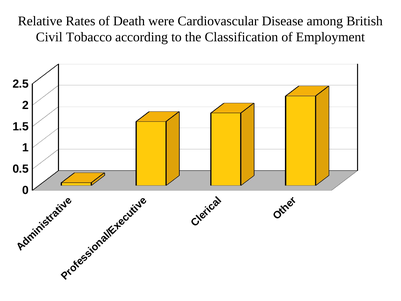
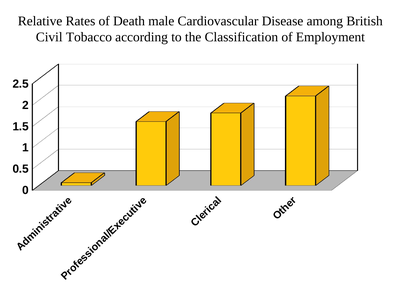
were: were -> male
